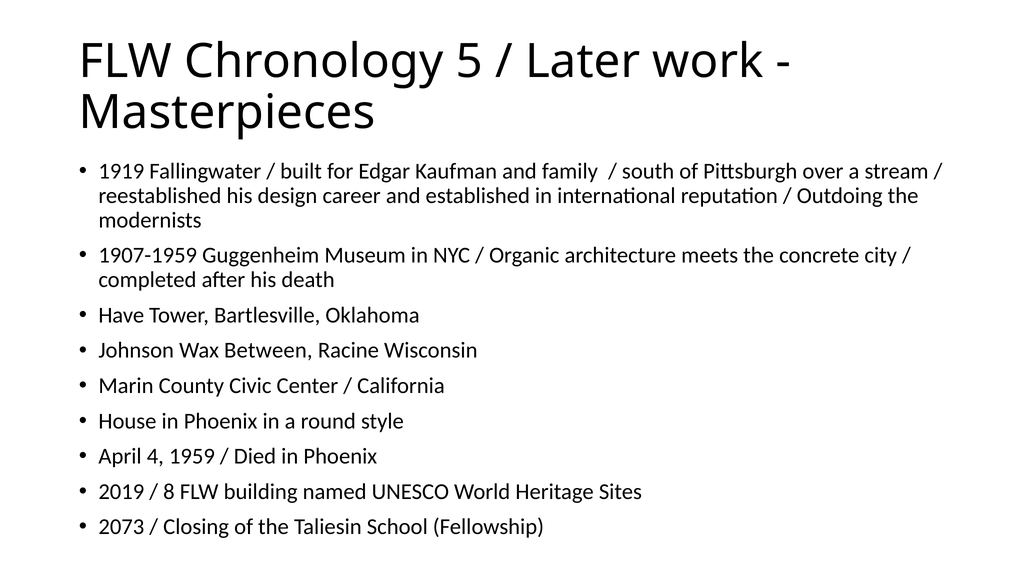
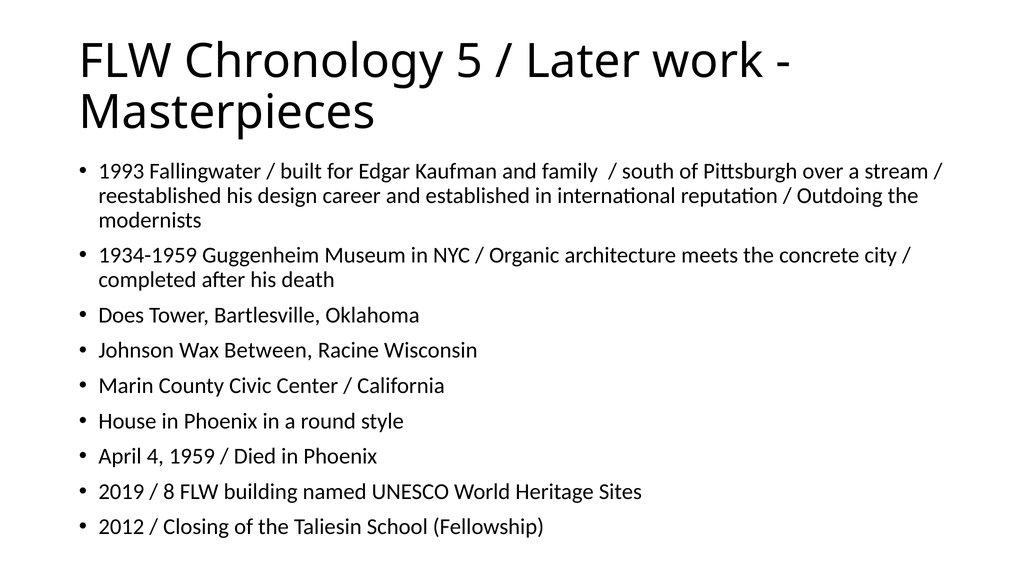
1919: 1919 -> 1993
1907-1959: 1907-1959 -> 1934-1959
Have: Have -> Does
2073: 2073 -> 2012
